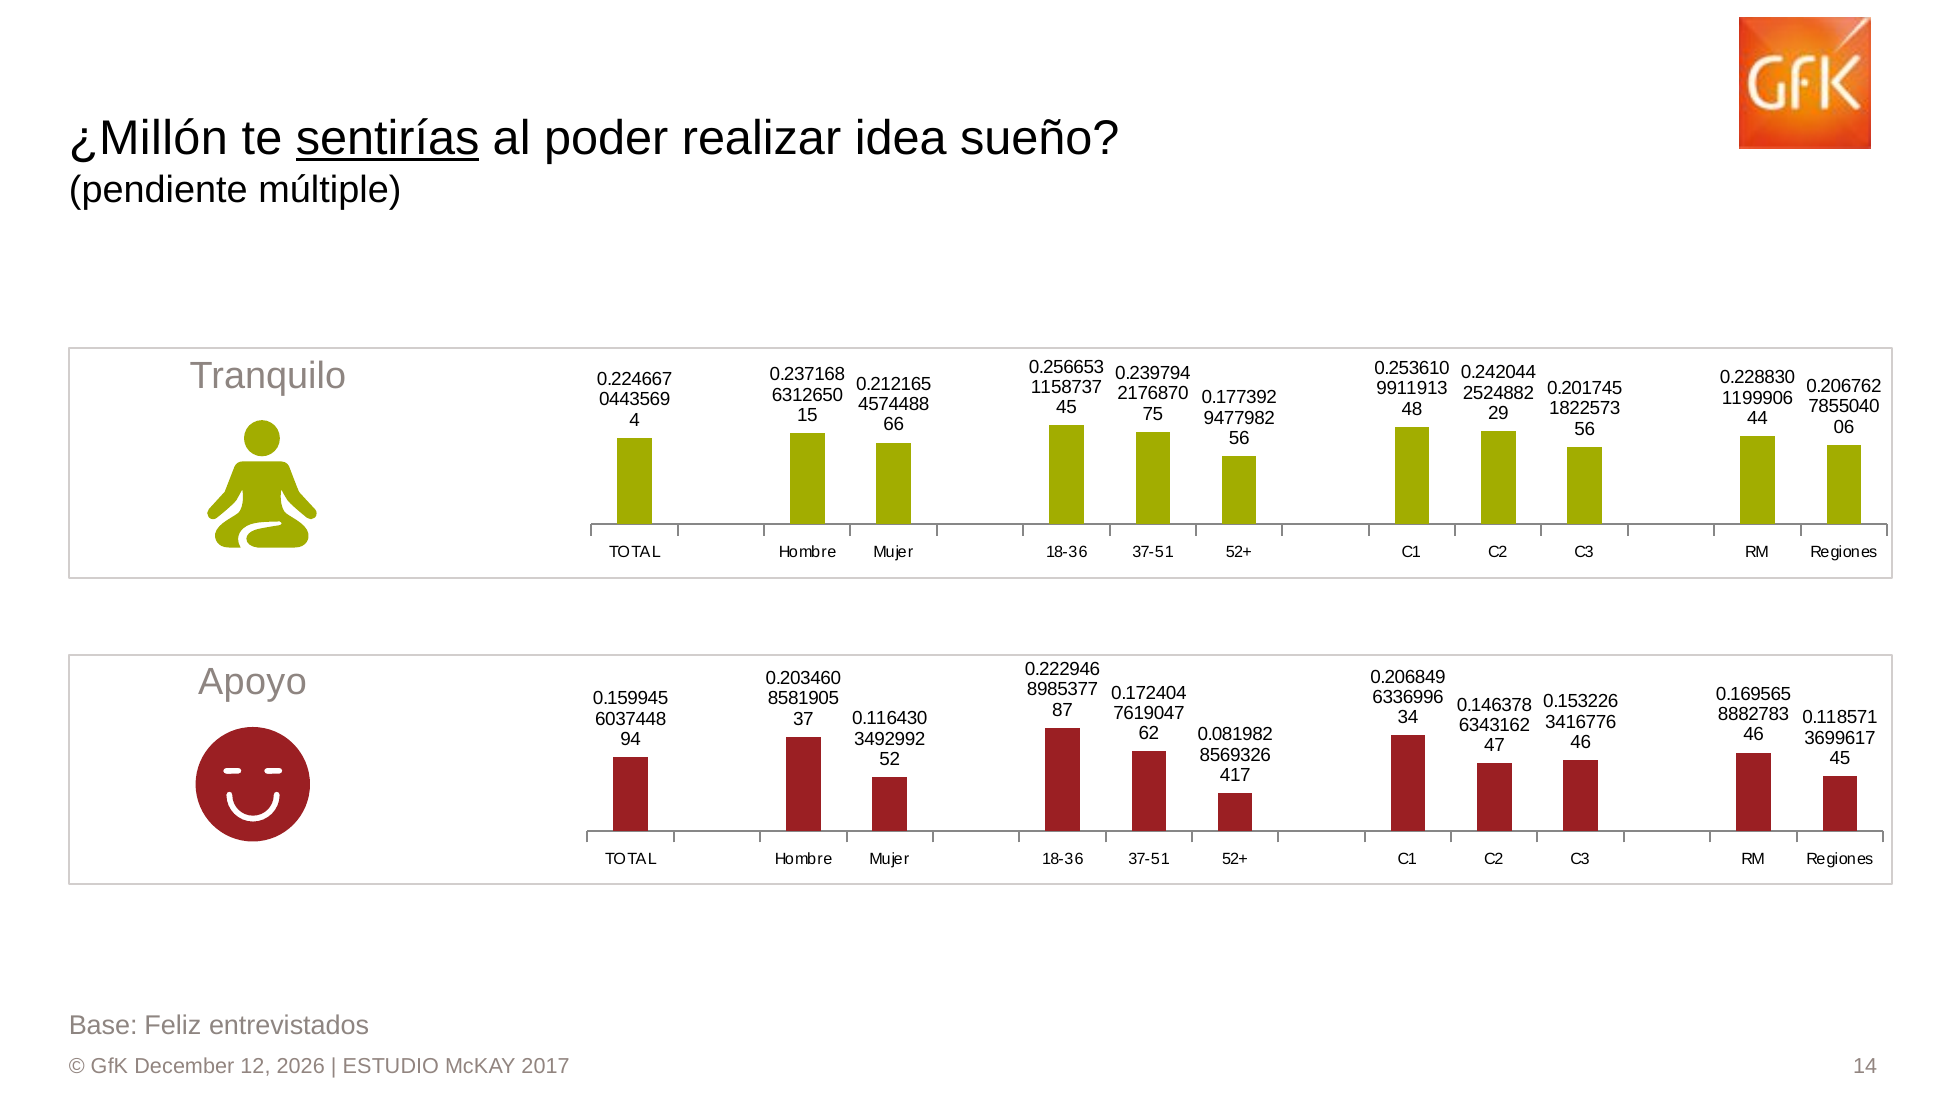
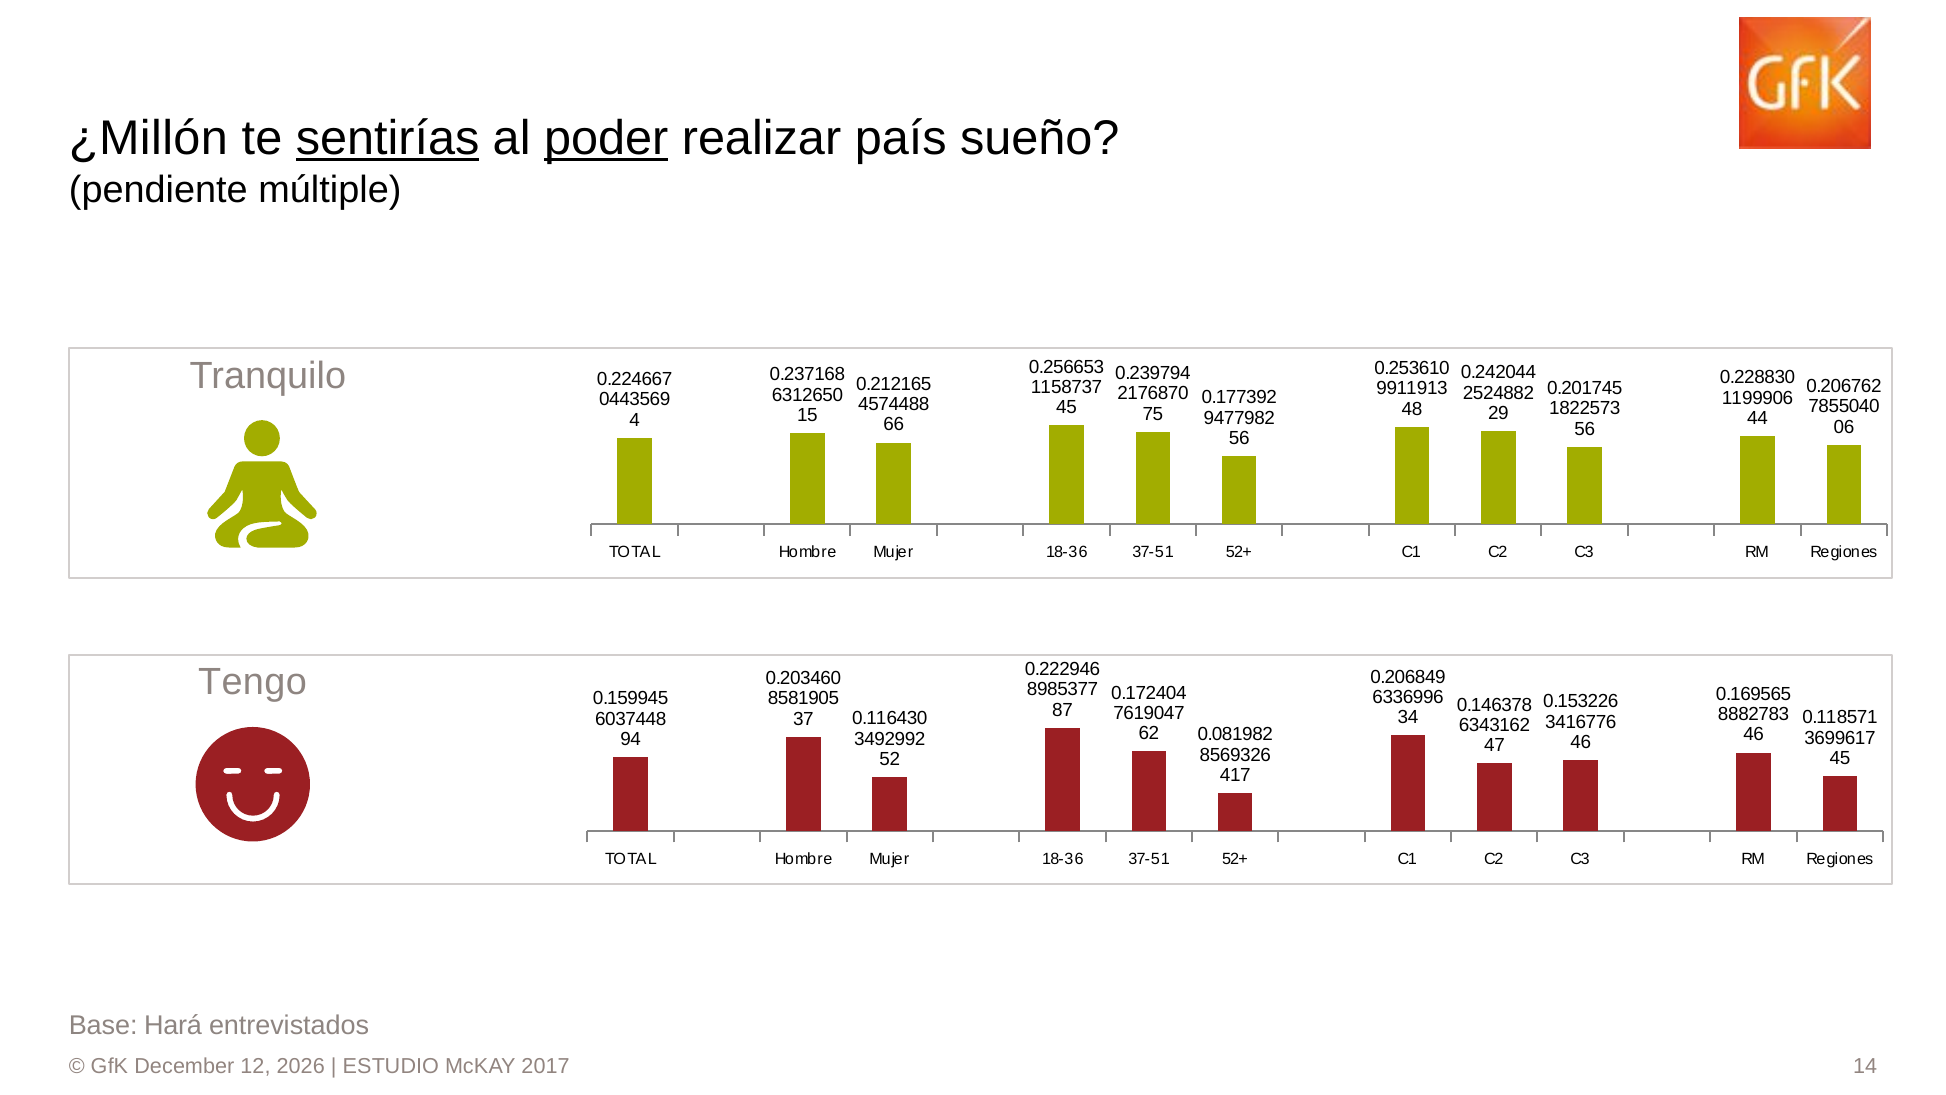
poder underline: none -> present
idea: idea -> país
Apoyo: Apoyo -> Tengo
Feliz: Feliz -> Hará
